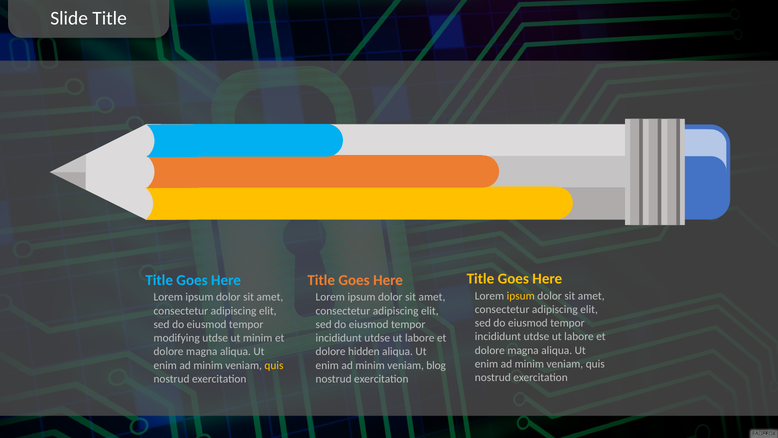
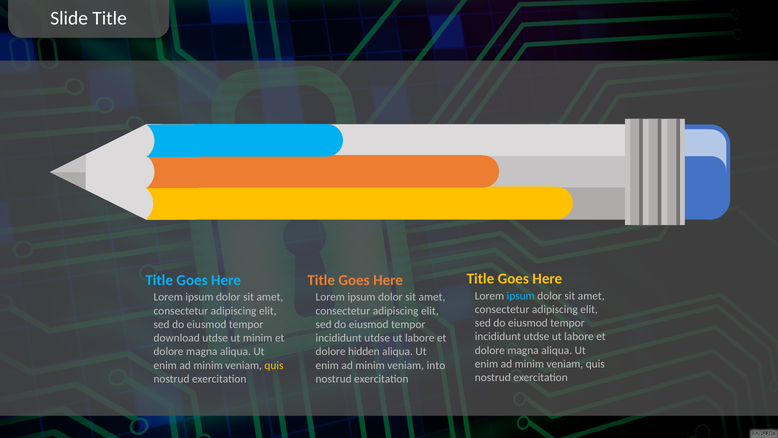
ipsum at (521, 296) colour: yellow -> light blue
modifying: modifying -> download
blog: blog -> into
